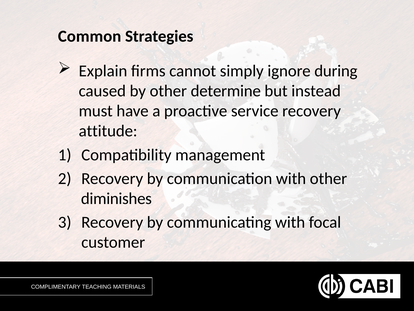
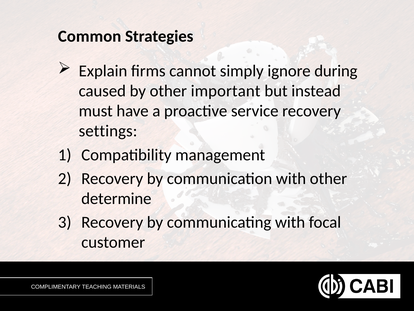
determine: determine -> important
attitude: attitude -> settings
diminishes: diminishes -> determine
